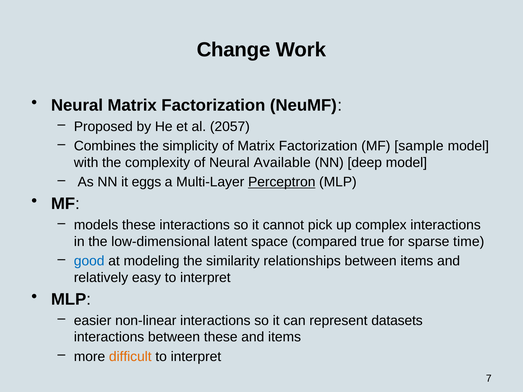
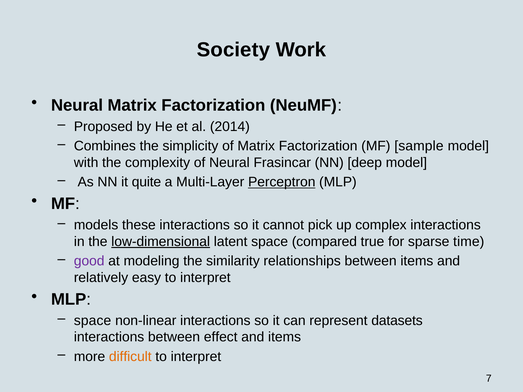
Change: Change -> Society
2057: 2057 -> 2014
Available: Available -> Frasincar
eggs: eggs -> quite
low-dimensional underline: none -> present
good colour: blue -> purple
easier at (93, 321): easier -> space
between these: these -> effect
